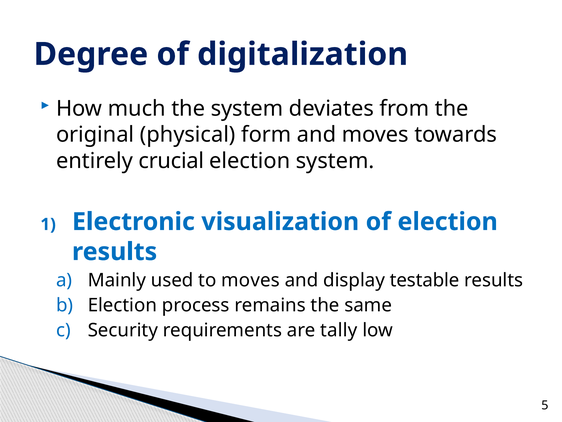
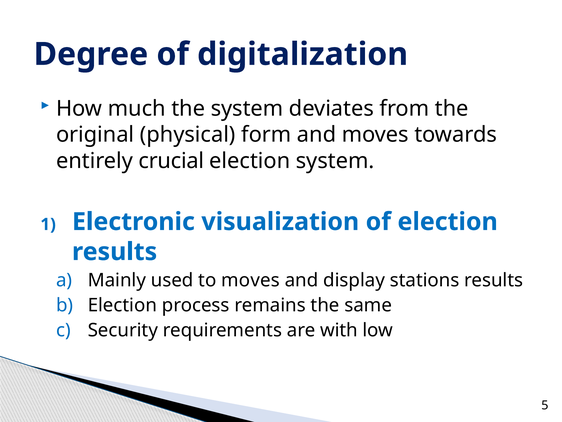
testable: testable -> stations
tally: tally -> with
